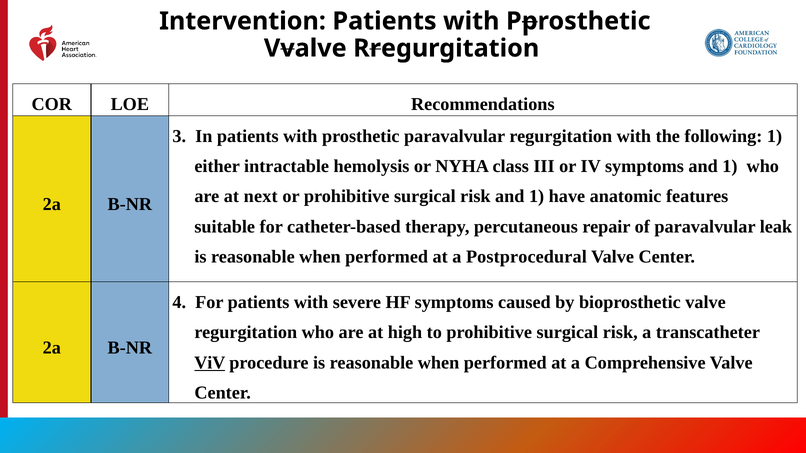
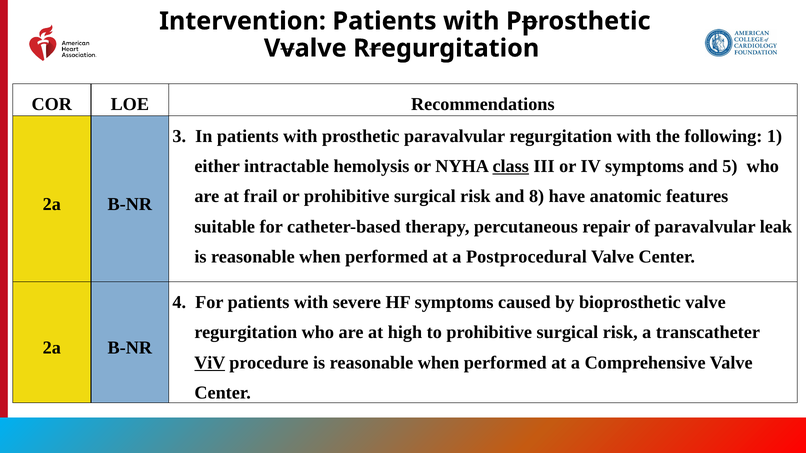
class underline: none -> present
symptoms and 1: 1 -> 5
next: next -> frail
risk and 1: 1 -> 8
